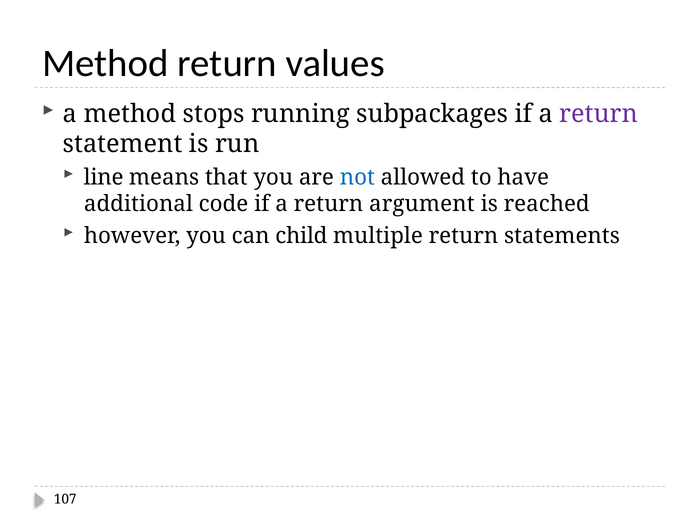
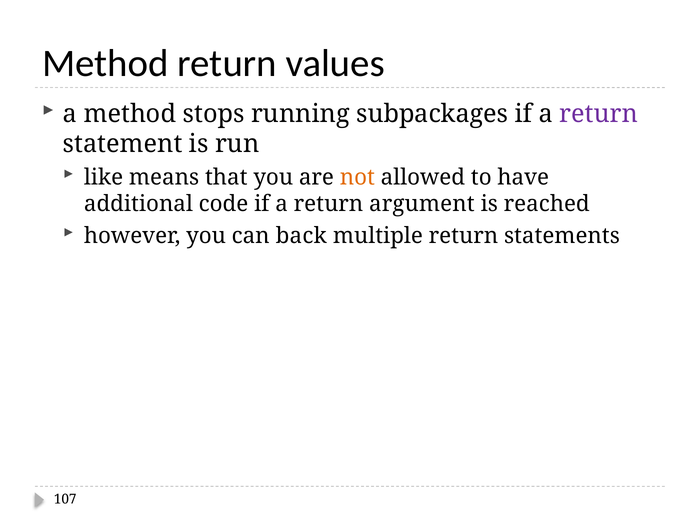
line: line -> like
not colour: blue -> orange
child: child -> back
